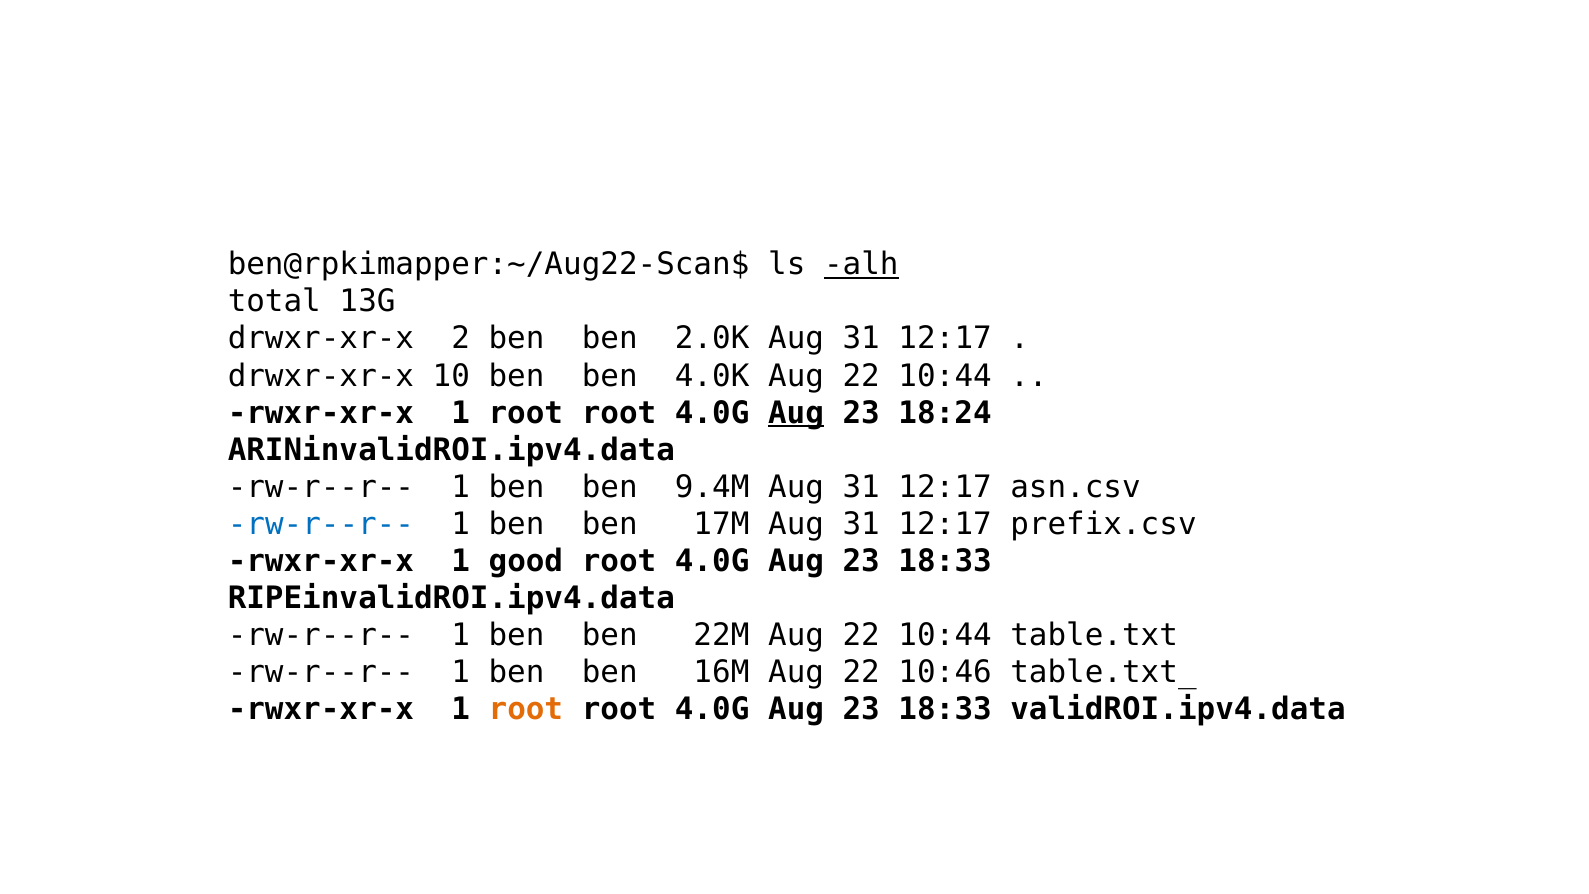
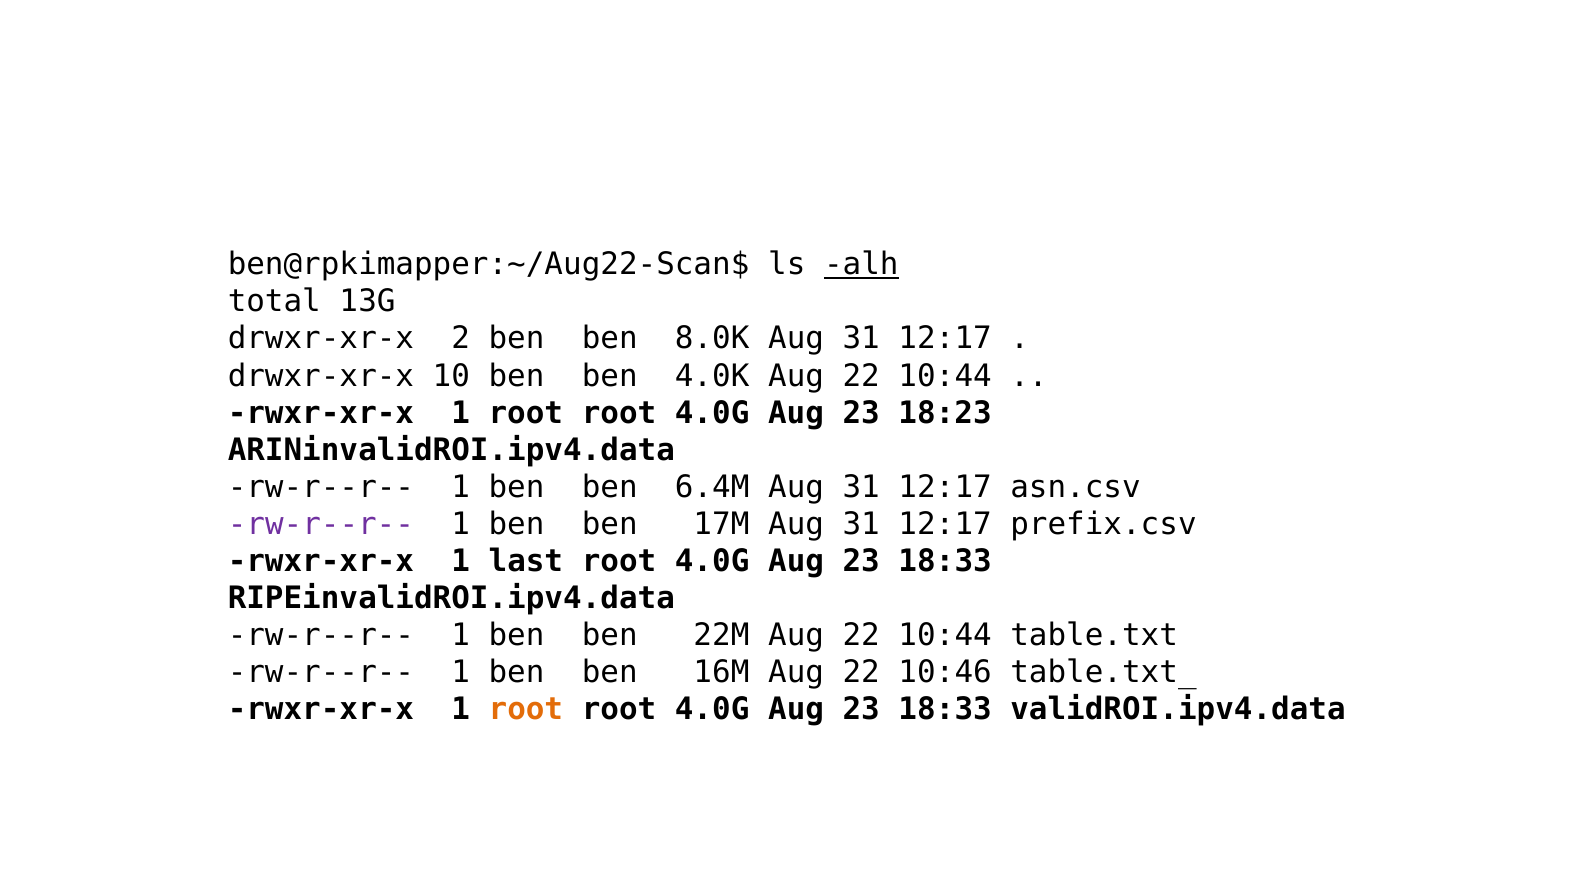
2.0K: 2.0K -> 8.0K
Aug at (796, 413) underline: present -> none
18:24: 18:24 -> 18:23
9.4M: 9.4M -> 6.4M
rw-r--r-- at (321, 524) colour: blue -> purple
good: good -> last
